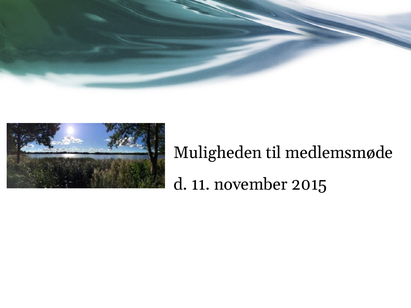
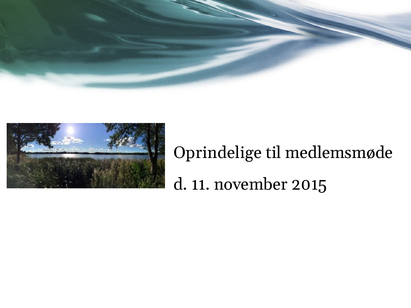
Muligheden: Muligheden -> Oprindelige
